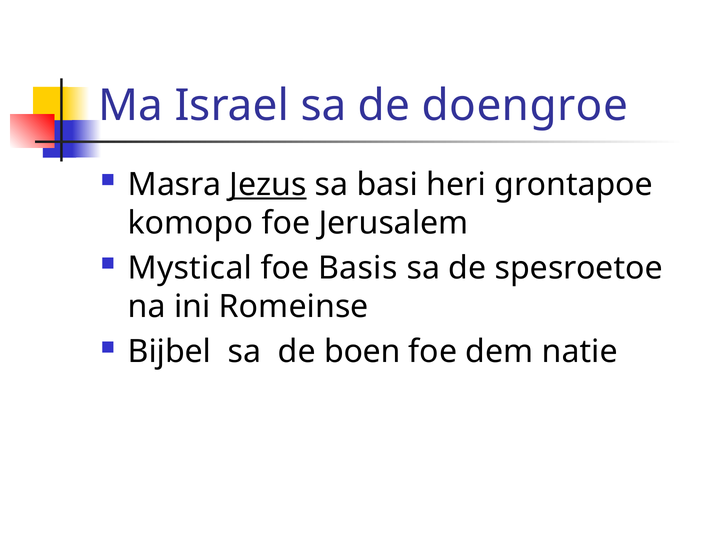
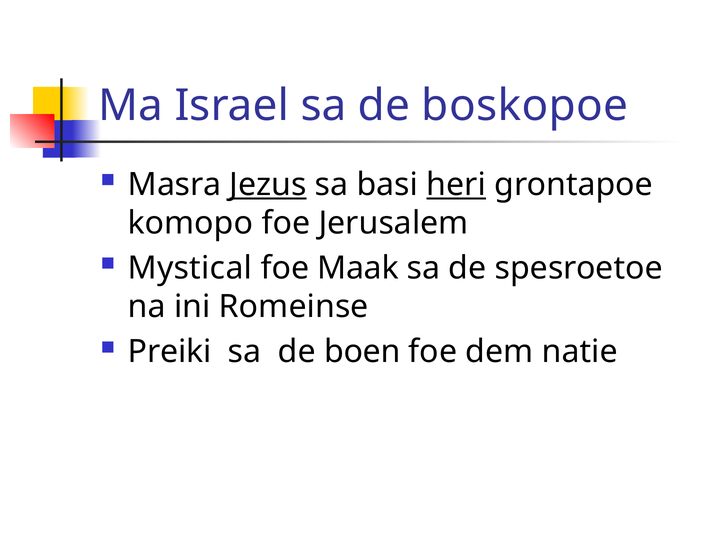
doengroe: doengroe -> boskopoe
heri underline: none -> present
Basis: Basis -> Maak
Bijbel: Bijbel -> Preiki
